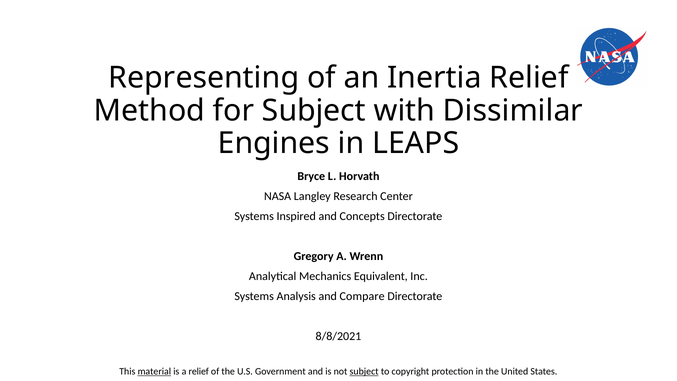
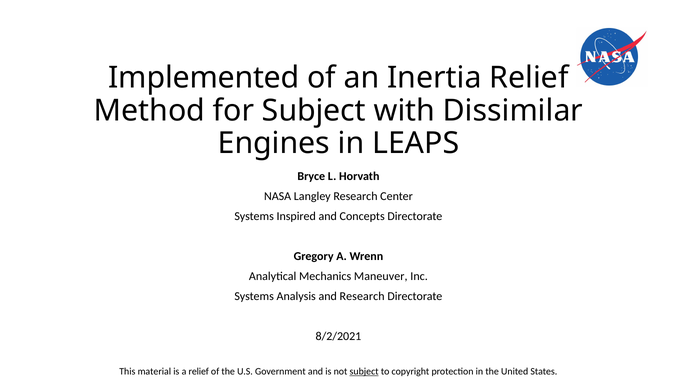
Representing: Representing -> Implemented
Equivalent: Equivalent -> Maneuver
and Compare: Compare -> Research
8/8/2021: 8/8/2021 -> 8/2/2021
material underline: present -> none
